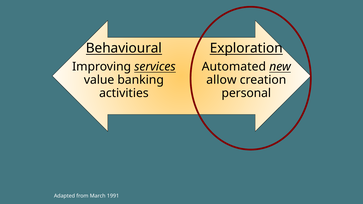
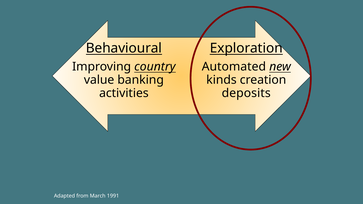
services: services -> country
allow: allow -> kinds
personal: personal -> deposits
